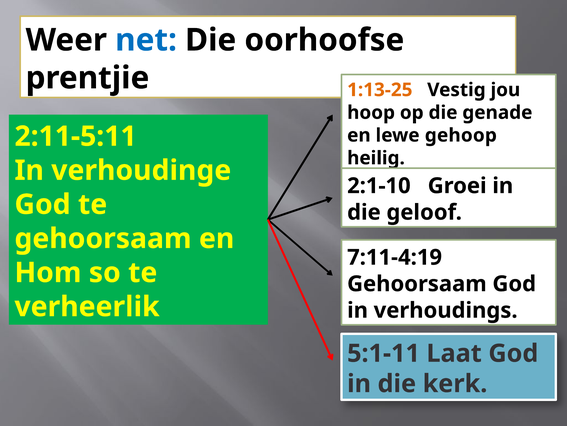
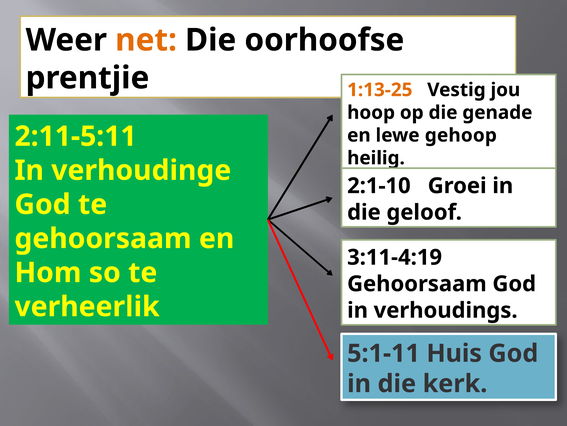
net colour: blue -> orange
7:11-4:19: 7:11-4:19 -> 3:11-4:19
Laat: Laat -> Huis
